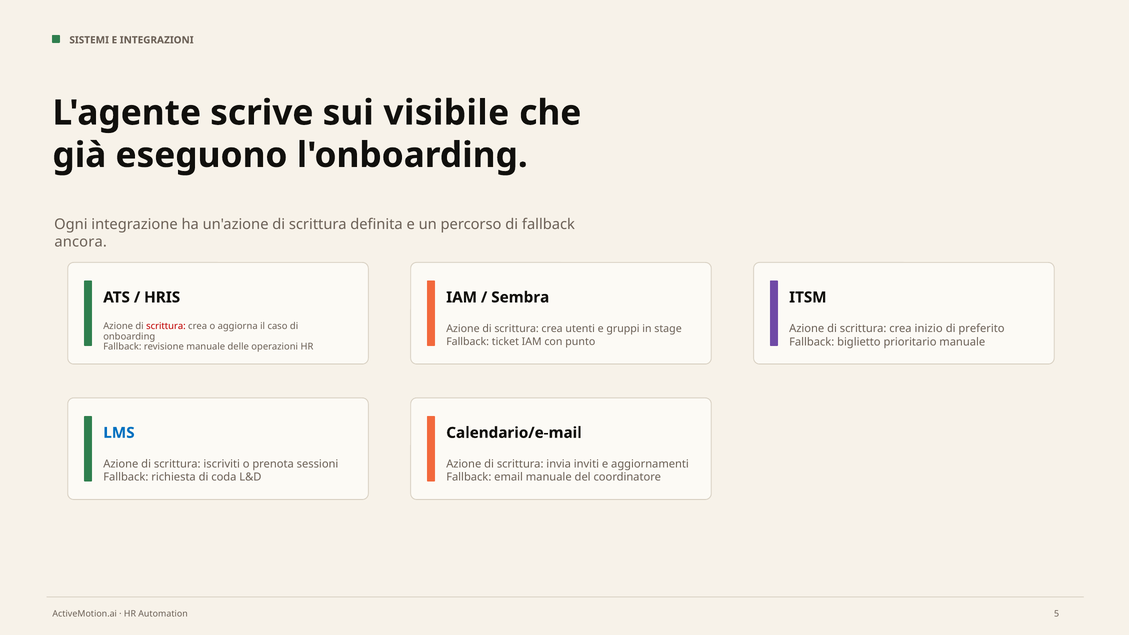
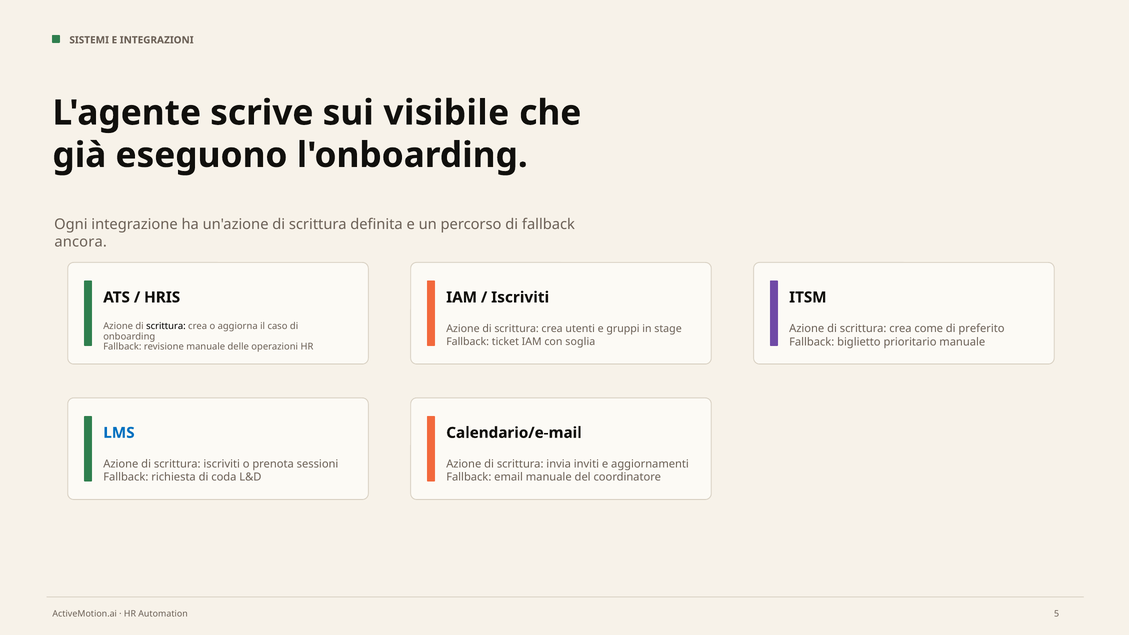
Sembra at (520, 297): Sembra -> Iscriviti
scrittura at (166, 326) colour: red -> black
inizio: inizio -> come
punto: punto -> soglia
